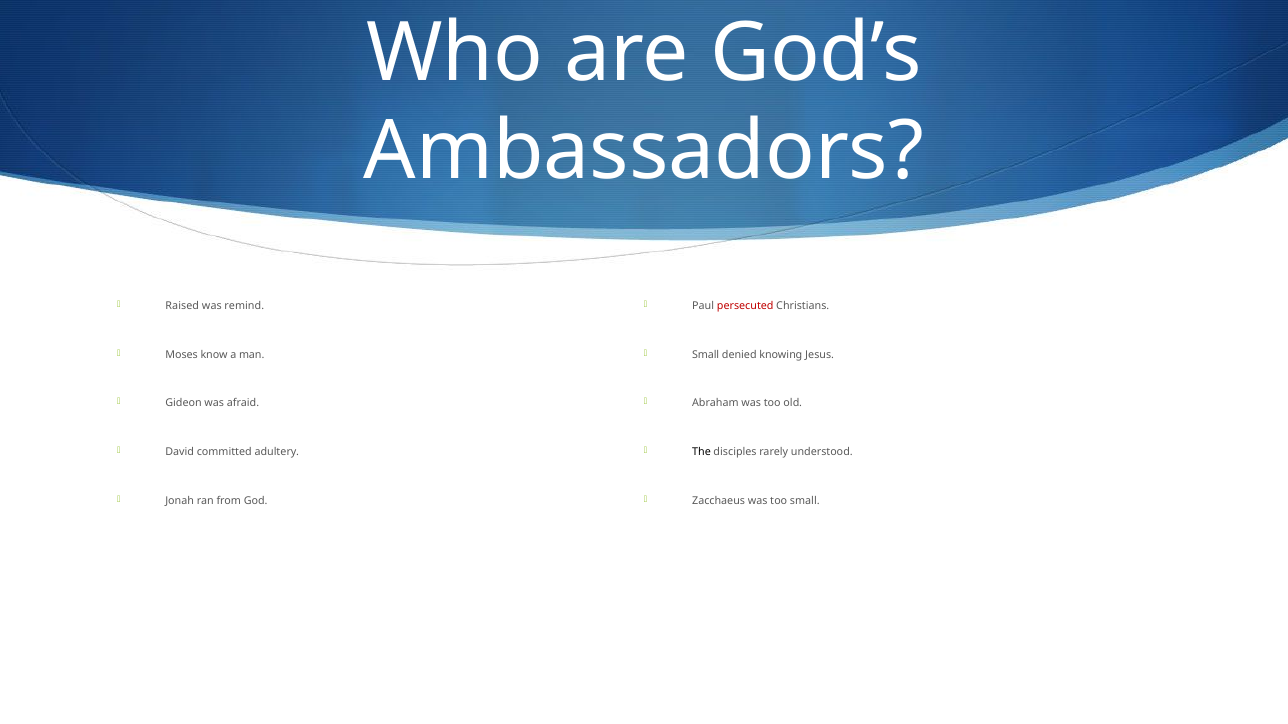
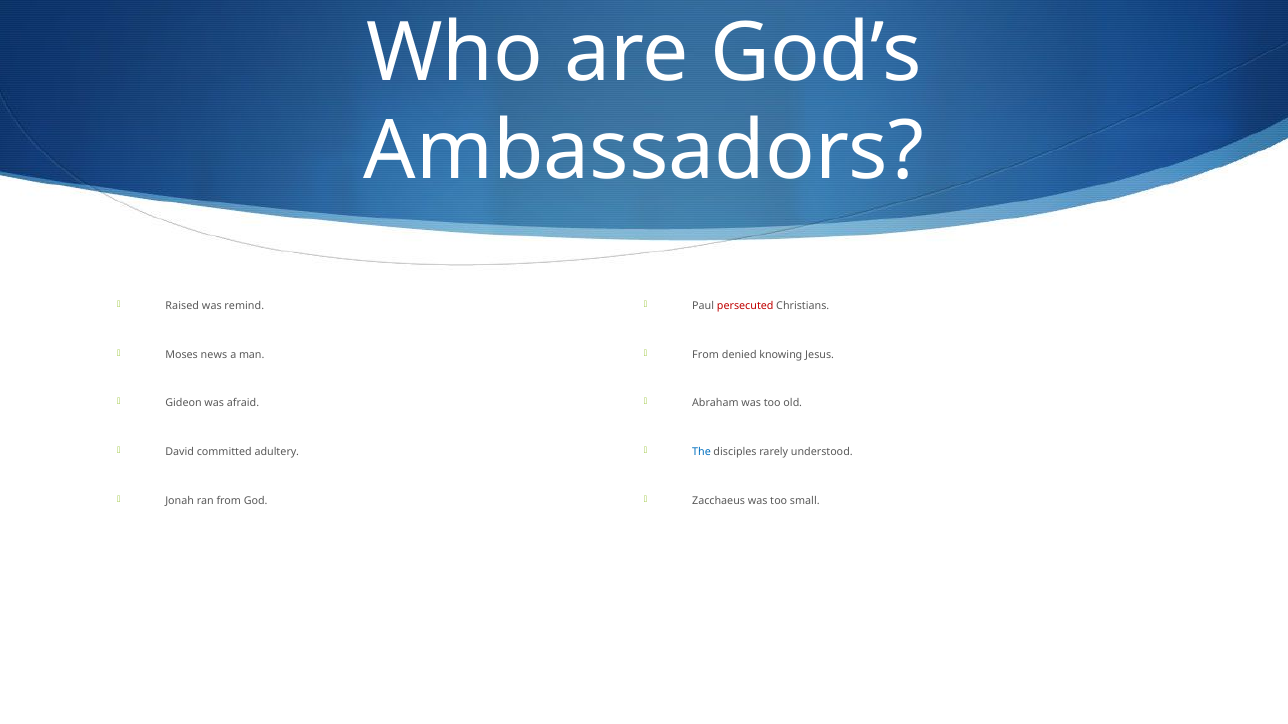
know: know -> news
Small at (706, 355): Small -> From
The colour: black -> blue
